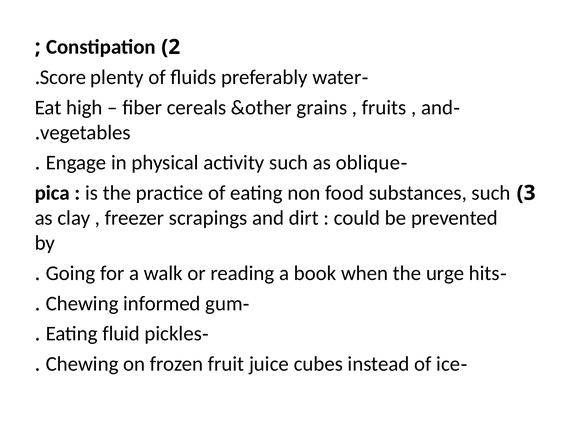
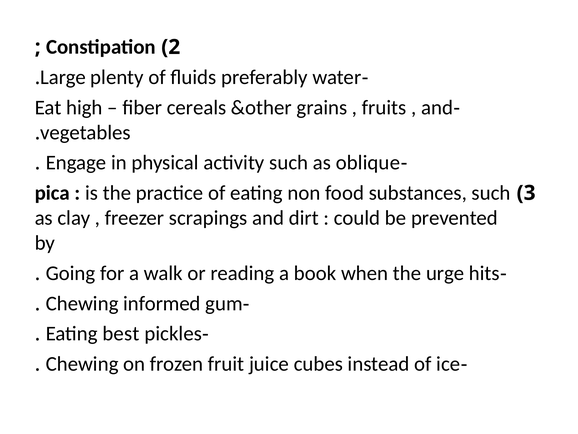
Score: Score -> Large
fluid: fluid -> best
